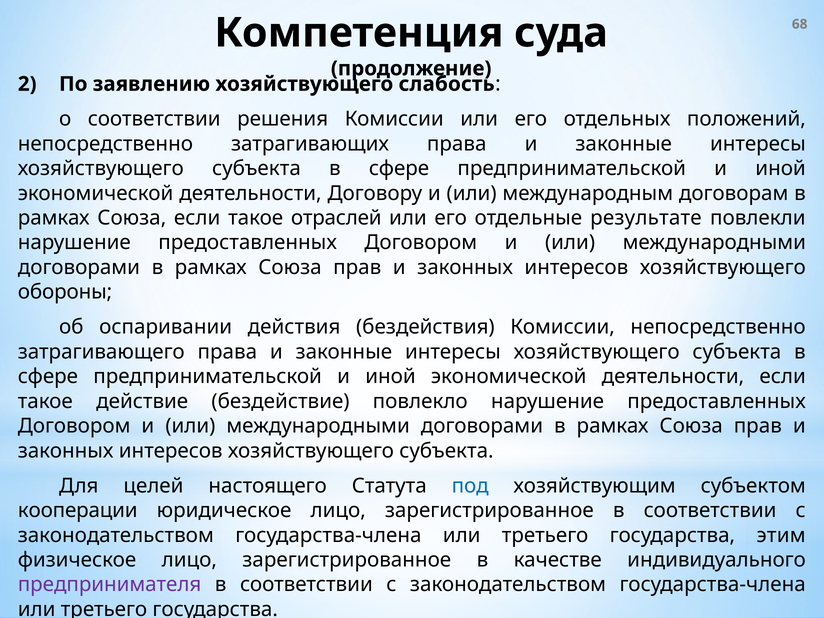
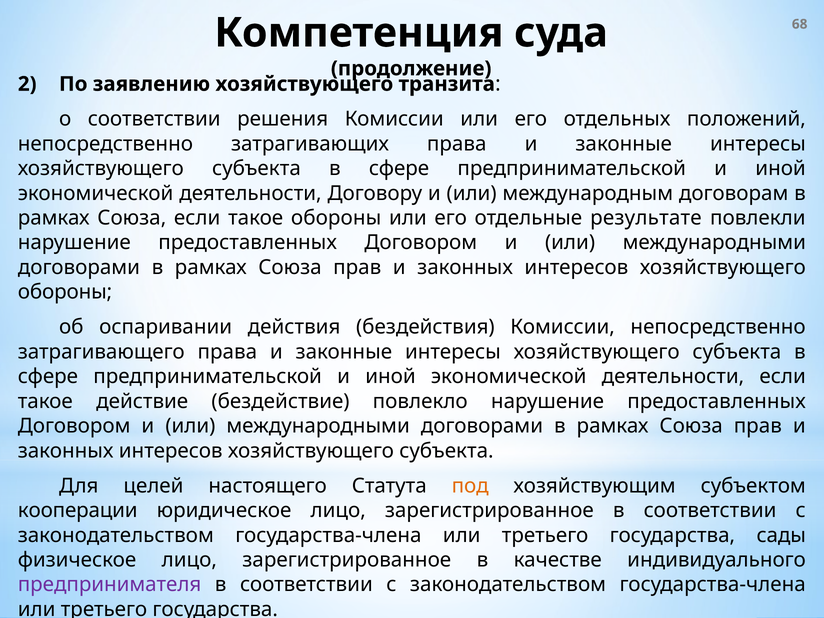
слабость: слабость -> транзита
такое отраслей: отраслей -> обороны
под colour: blue -> orange
этим: этим -> сады
